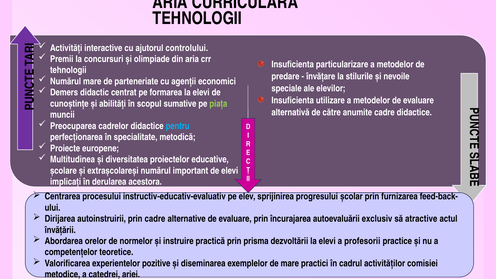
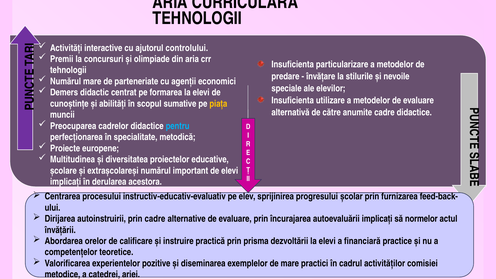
piața colour: light green -> yellow
autoevaluării exclusiv: exclusiv -> implicați
atractive: atractive -> normelor
normelor: normelor -> calificare
profesorii: profesorii -> financiară
